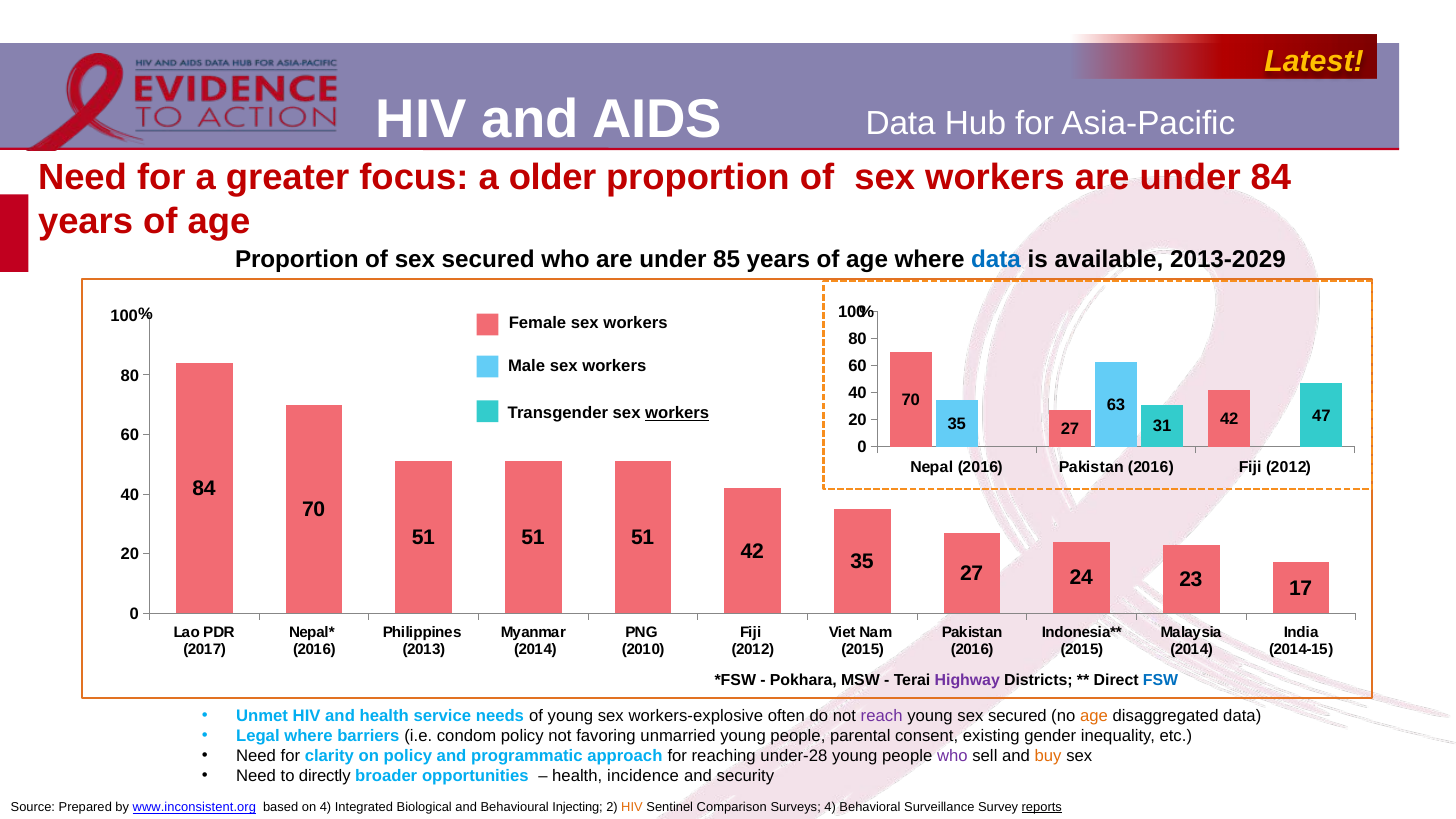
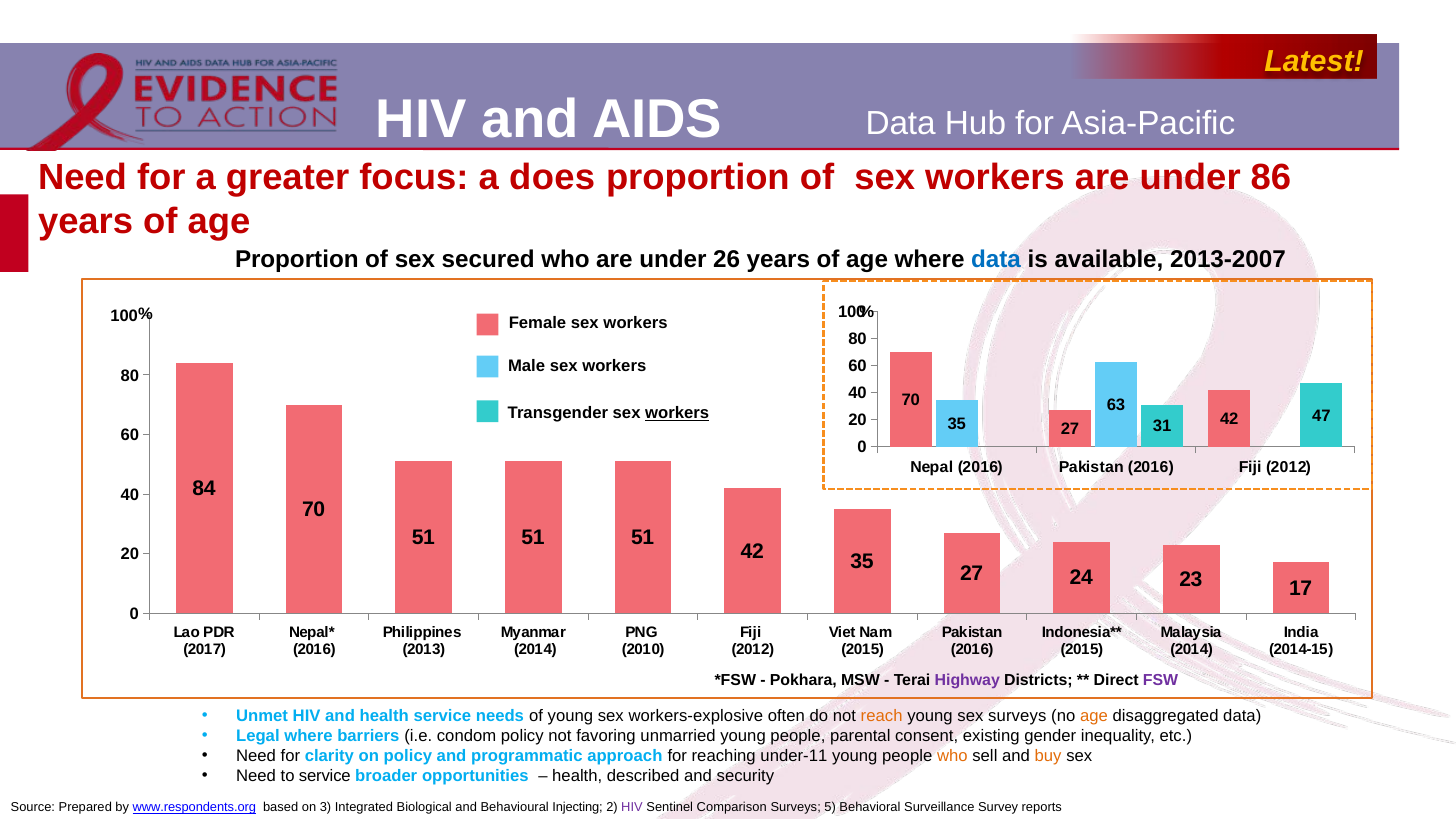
older: older -> does
under 84: 84 -> 86
85: 85 -> 26
2013-2029: 2013-2029 -> 2013-2007
FSW colour: blue -> purple
reach colour: purple -> orange
young sex secured: secured -> surveys
under-28: under-28 -> under-11
who at (952, 756) colour: purple -> orange
to directly: directly -> service
incidence: incidence -> described
www.inconsistent.org: www.inconsistent.org -> www.respondents.org
on 4: 4 -> 3
HIV at (632, 807) colour: orange -> purple
Surveys 4: 4 -> 5
reports underline: present -> none
